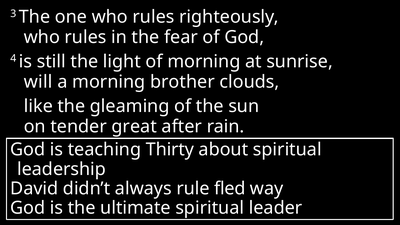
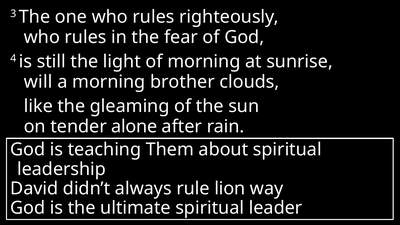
great: great -> alone
Thirty: Thirty -> Them
fled: fled -> lion
